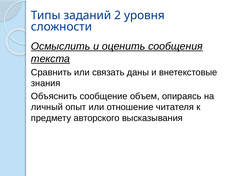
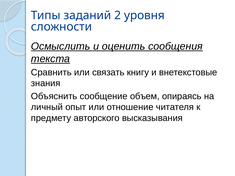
даны: даны -> книгу
